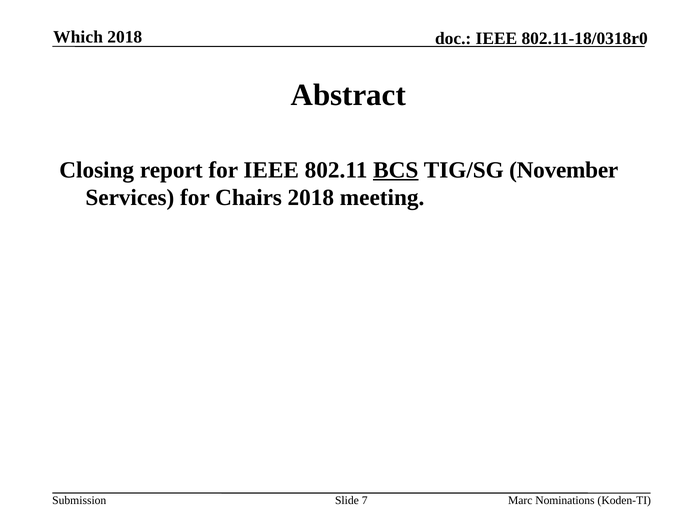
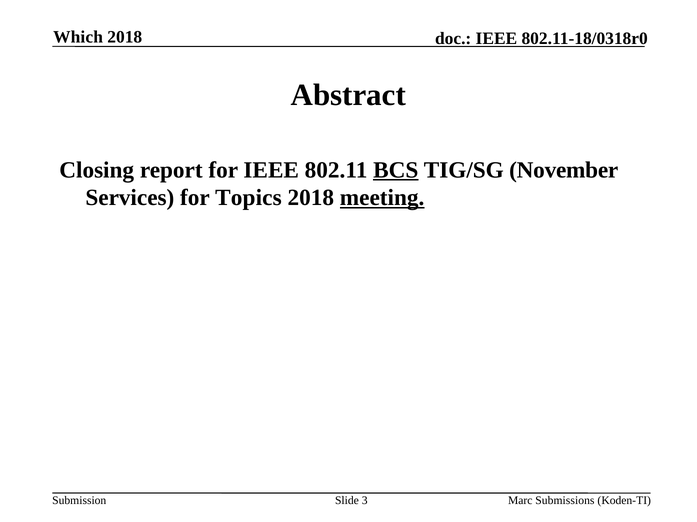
Chairs: Chairs -> Topics
meeting underline: none -> present
7: 7 -> 3
Nominations: Nominations -> Submissions
